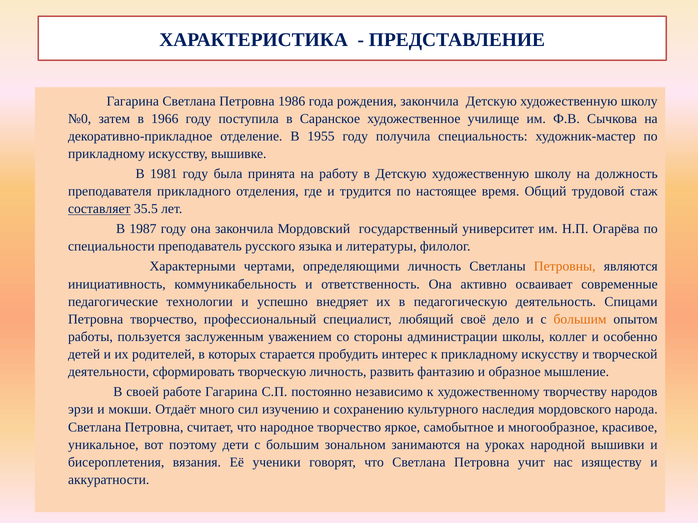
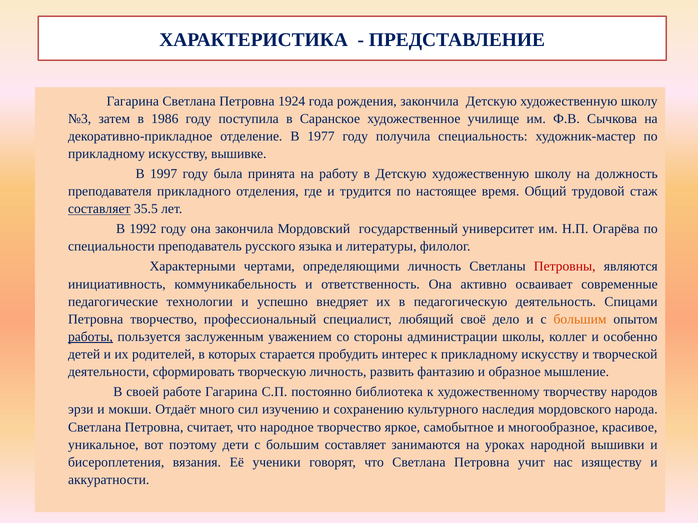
1986: 1986 -> 1924
№0: №0 -> №3
1966: 1966 -> 1986
1955: 1955 -> 1977
1981: 1981 -> 1997
1987: 1987 -> 1992
Петровны colour: orange -> red
работы underline: none -> present
независимо: независимо -> библиотека
большим зональном: зональном -> составляет
